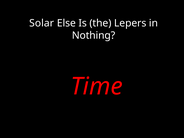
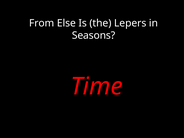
Solar: Solar -> From
Nothing: Nothing -> Seasons
